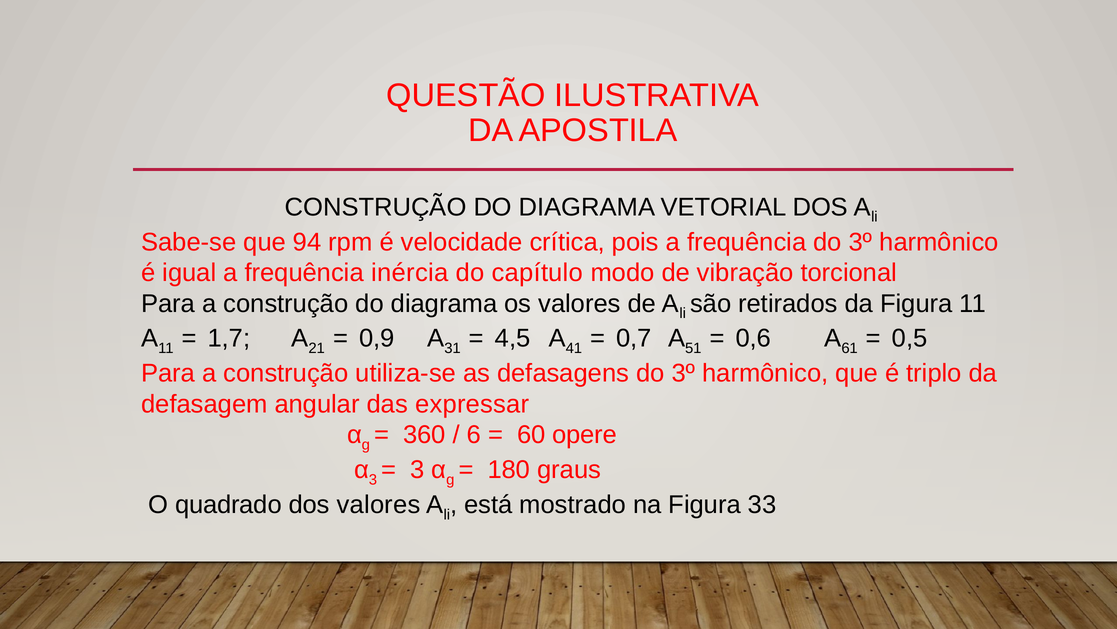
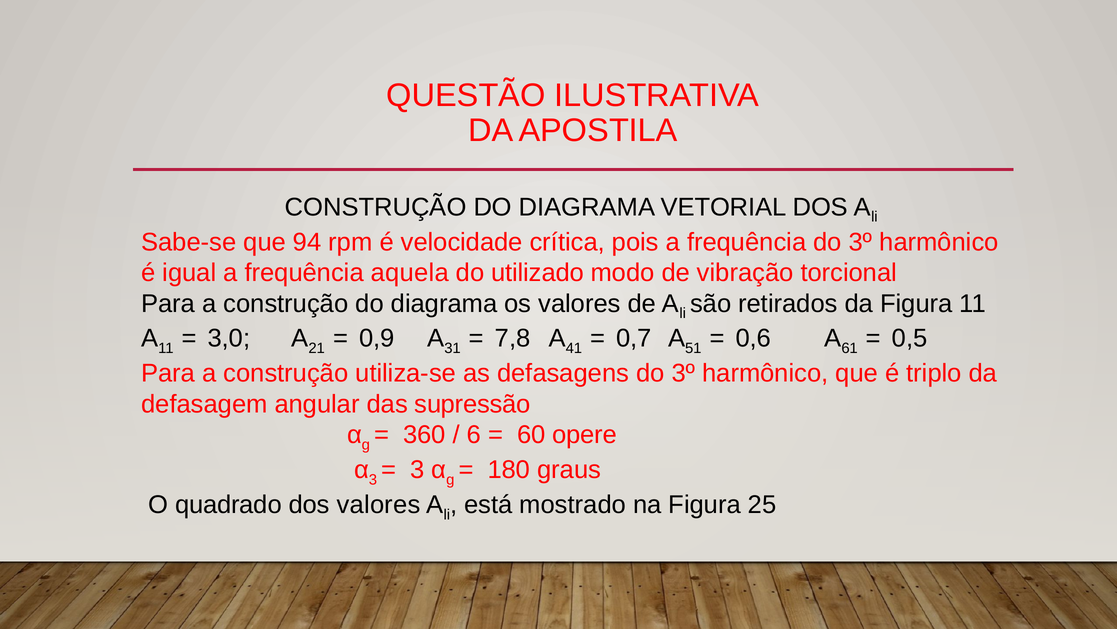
inércia: inércia -> aquela
capítulo: capítulo -> utilizado
1,7: 1,7 -> 3,0
4,5: 4,5 -> 7,8
expressar: expressar -> supressão
33: 33 -> 25
